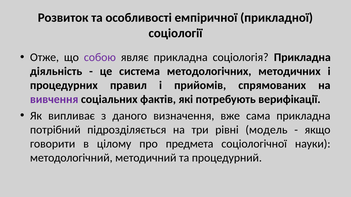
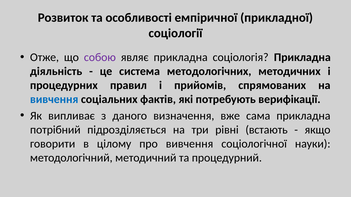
вивчення at (54, 100) colour: purple -> blue
модель: модель -> встають
про предмета: предмета -> вивчення
